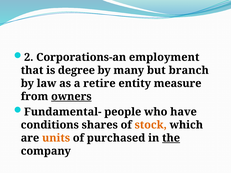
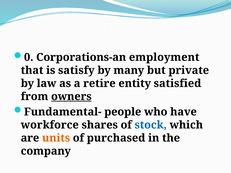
2: 2 -> 0
degree: degree -> satisfy
branch: branch -> private
measure: measure -> satisfied
conditions: conditions -> workforce
stock colour: orange -> blue
the underline: present -> none
